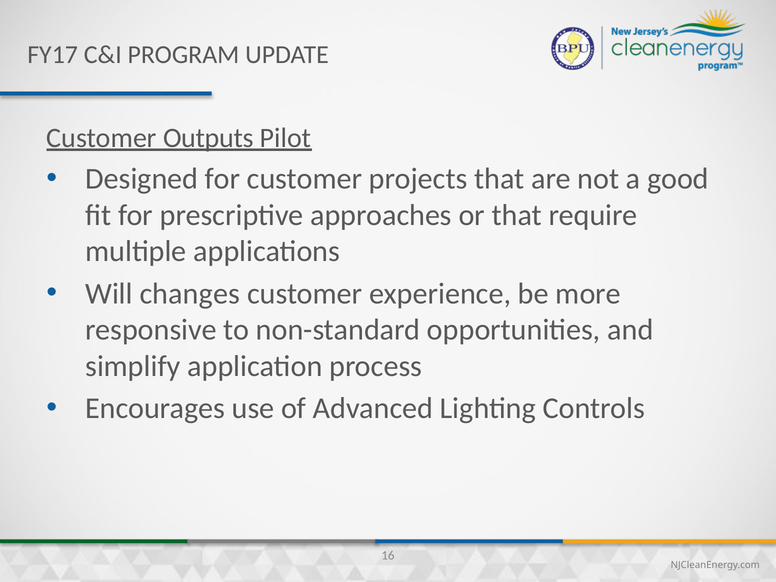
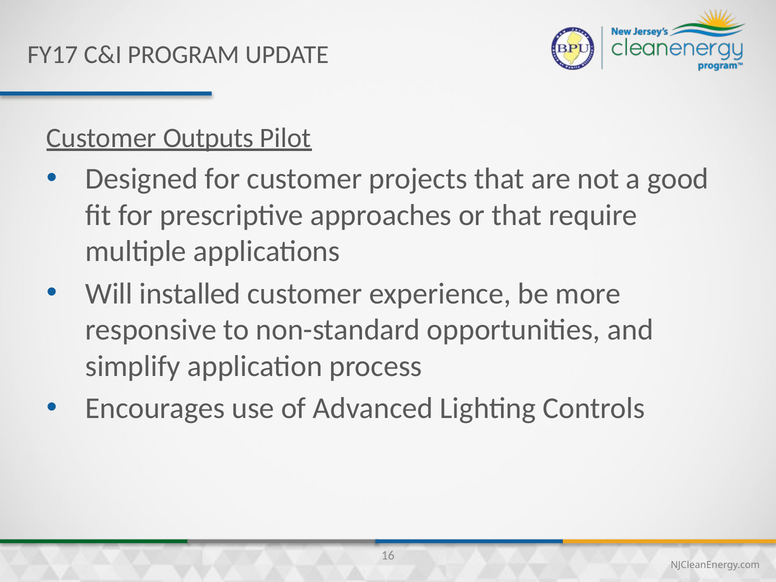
changes: changes -> installed
